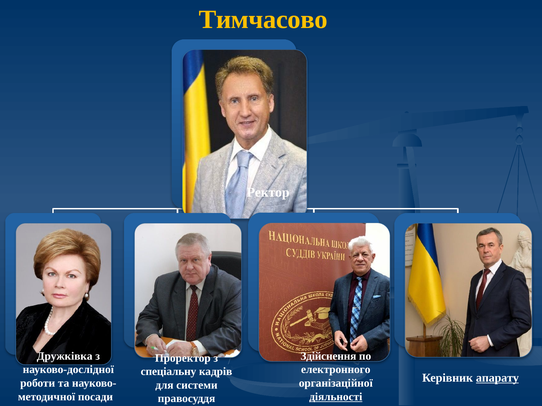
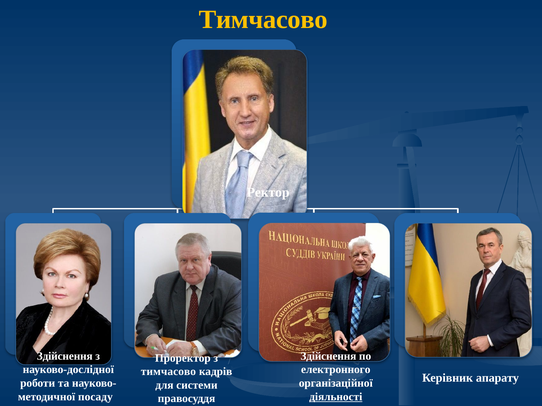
Дружківка at (65, 357): Дружківка -> Здійснення
спеціальну at (168, 372): спеціальну -> тимчасово
апарату underline: present -> none
посади: посади -> посаду
